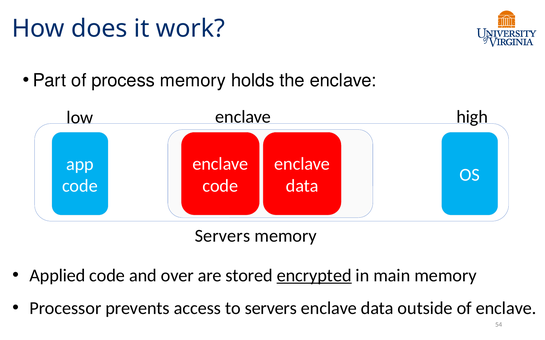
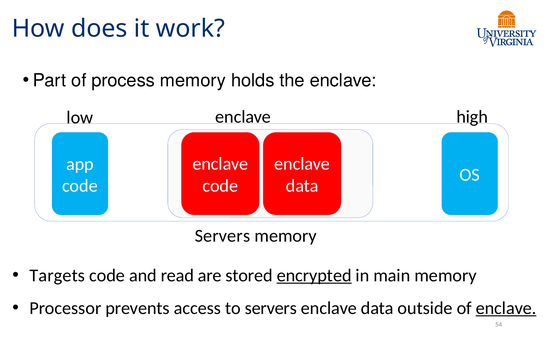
Applied: Applied -> Targets
over: over -> read
enclave at (506, 309) underline: none -> present
